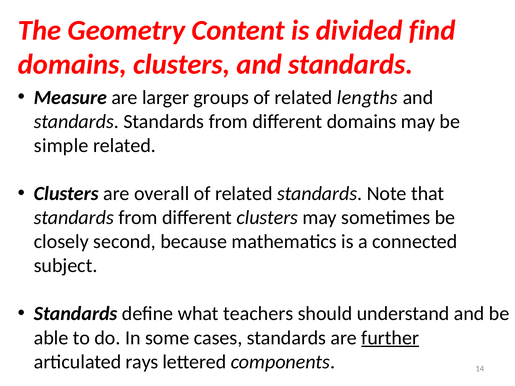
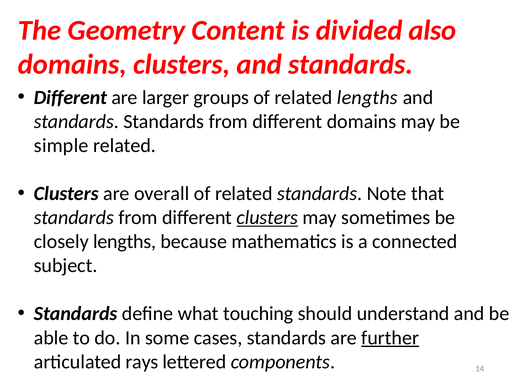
find: find -> also
Measure at (70, 97): Measure -> Different
clusters at (267, 218) underline: none -> present
closely second: second -> lengths
teachers: teachers -> touching
